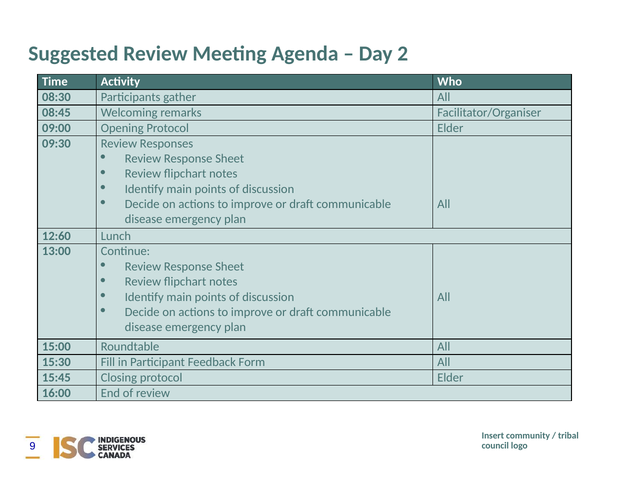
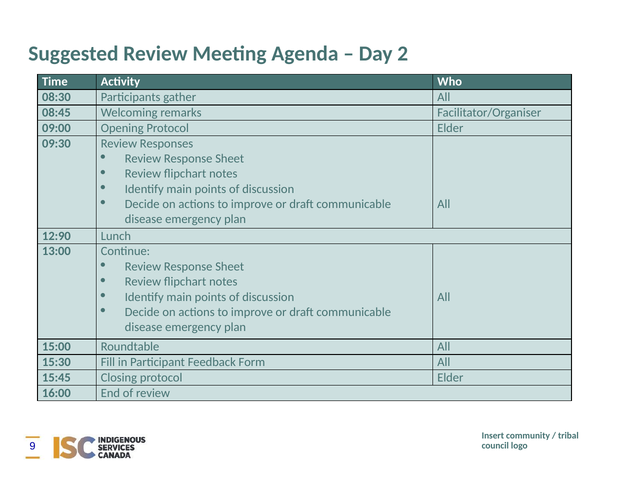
12:60: 12:60 -> 12:90
